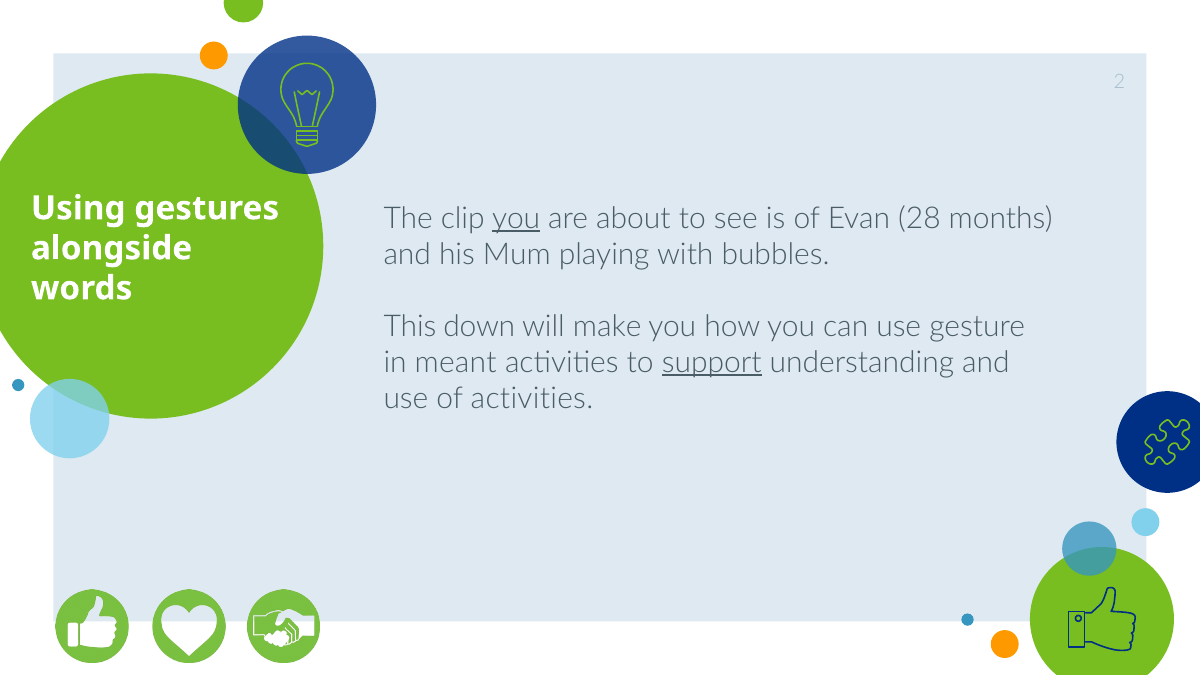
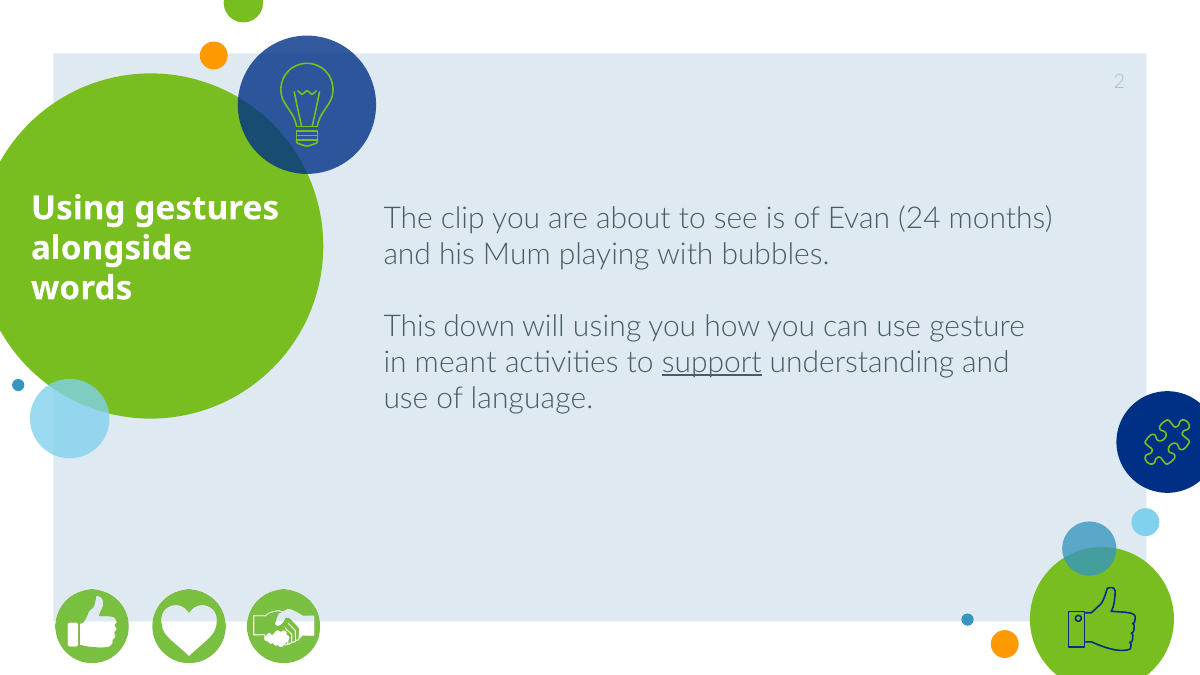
you at (516, 218) underline: present -> none
28: 28 -> 24
will make: make -> using
of activities: activities -> language
